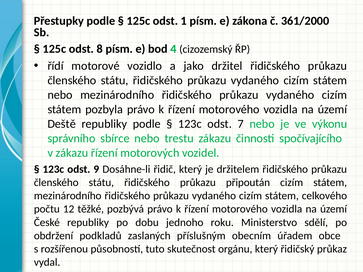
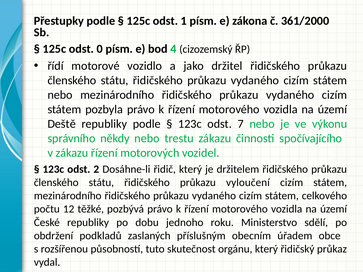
8: 8 -> 0
sbírce: sbírce -> někdy
9: 9 -> 2
připoután: připoután -> vyloučení
